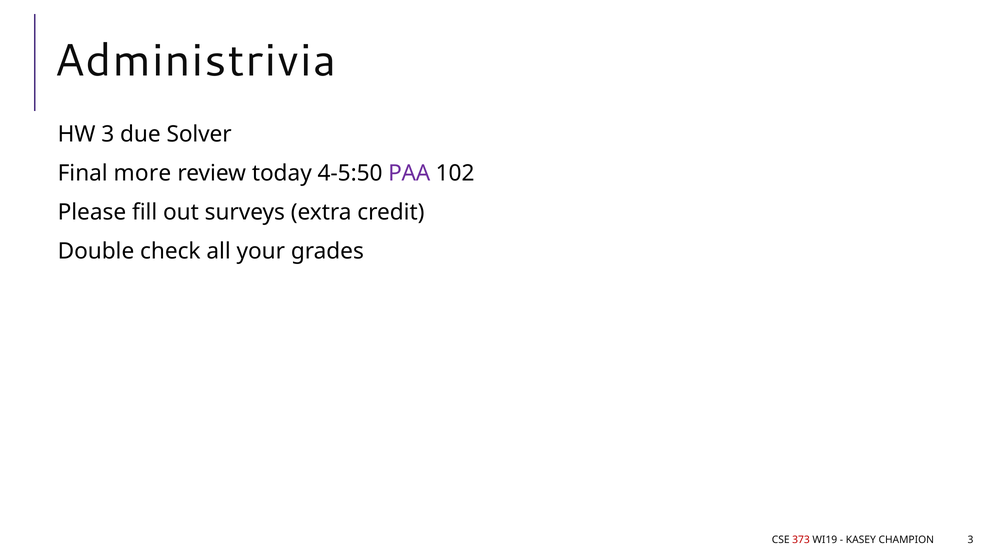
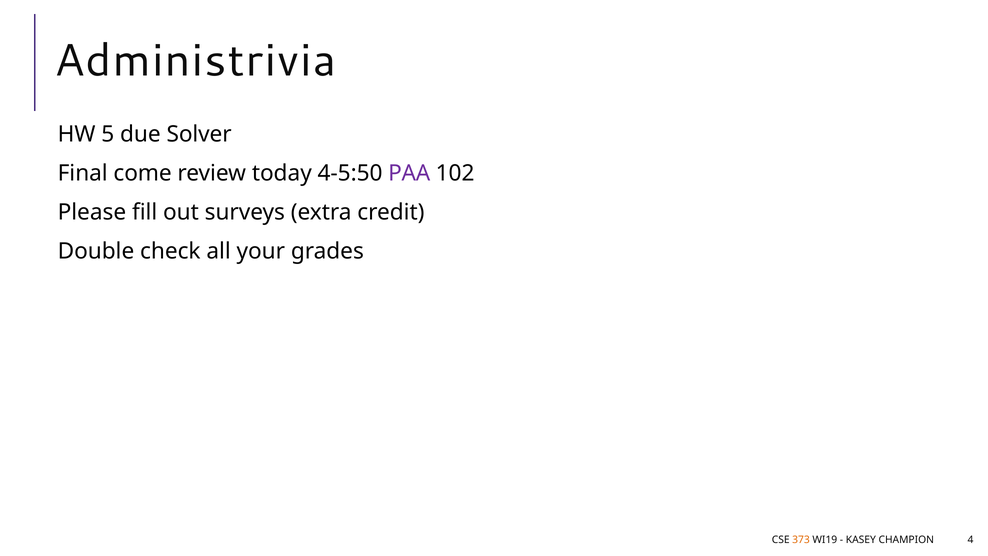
HW 3: 3 -> 5
more: more -> come
373 colour: red -> orange
CHAMPION 3: 3 -> 4
